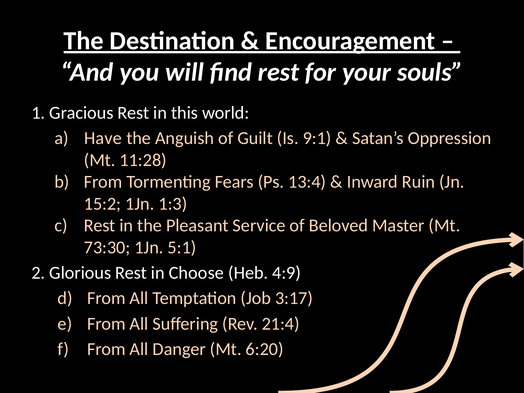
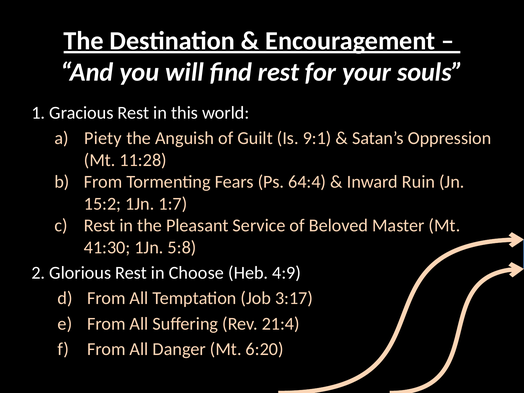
Have: Have -> Piety
13:4: 13:4 -> 64:4
1:3: 1:3 -> 1:7
73:30: 73:30 -> 41:30
5:1: 5:1 -> 5:8
